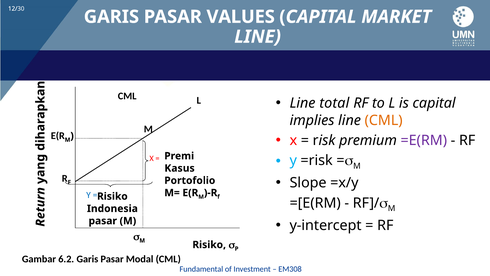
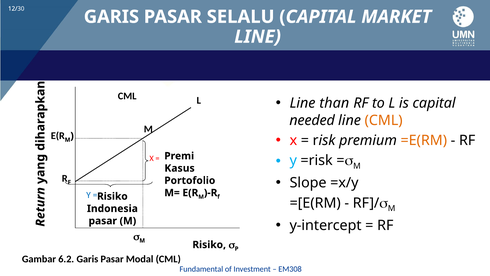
VALUES: VALUES -> SELALU
total: total -> than
implies: implies -> needed
=E(RM colour: purple -> orange
